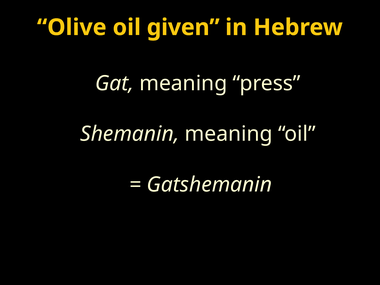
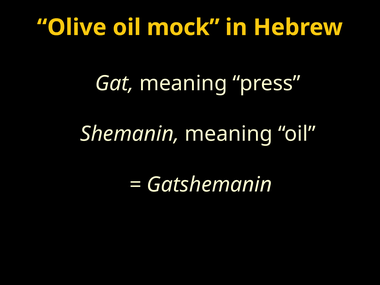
given: given -> mock
